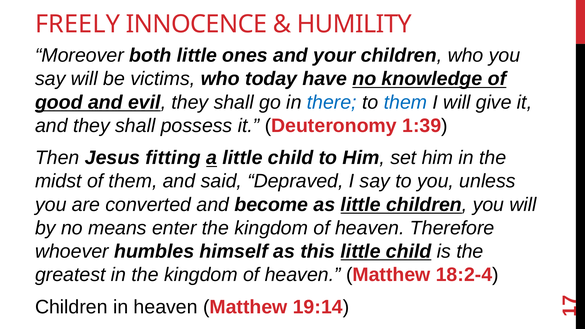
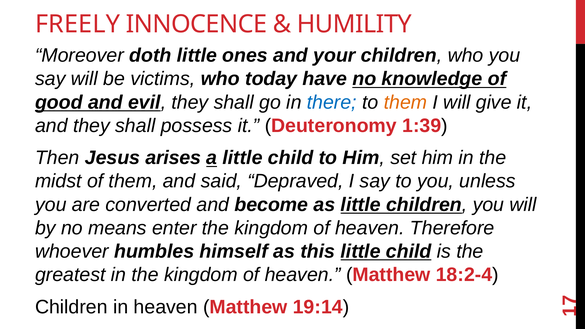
both: both -> doth
them at (405, 102) colour: blue -> orange
fitting: fitting -> arises
